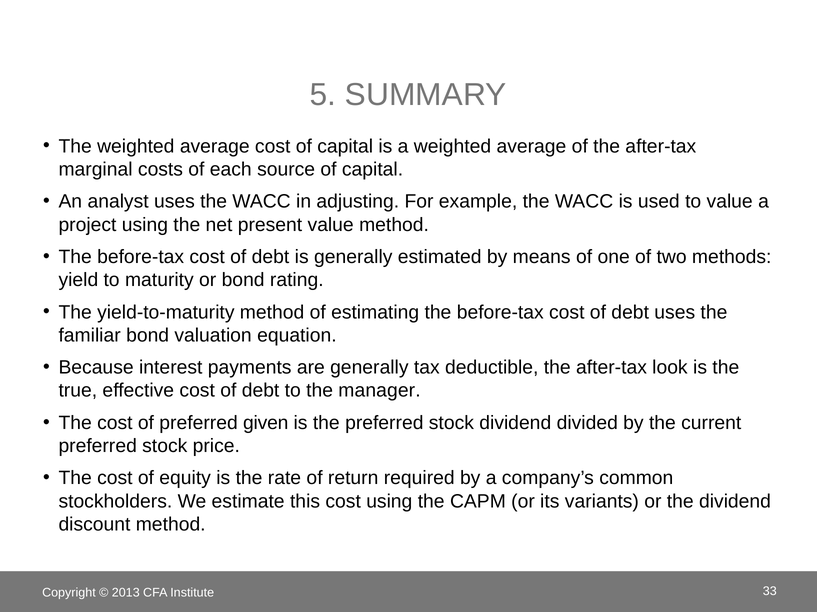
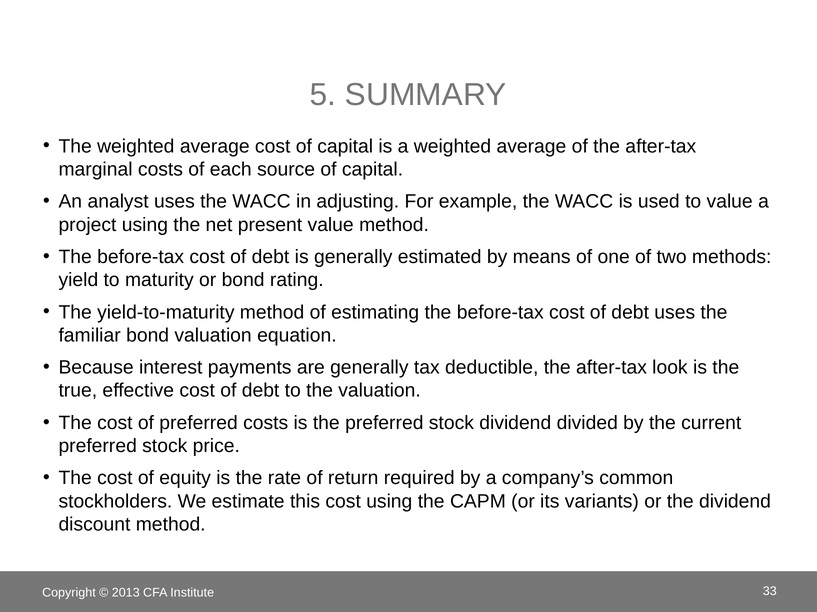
the manager: manager -> valuation
preferred given: given -> costs
